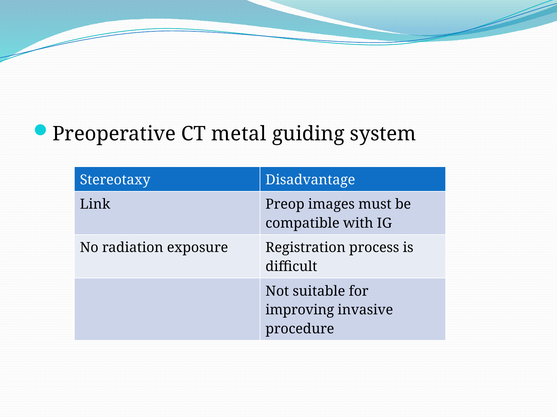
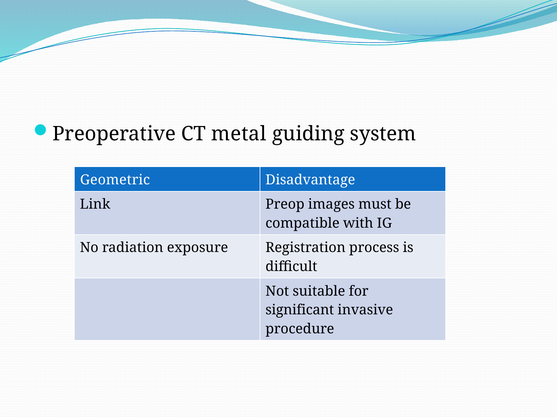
Stereotaxy: Stereotaxy -> Geometric
improving: improving -> significant
